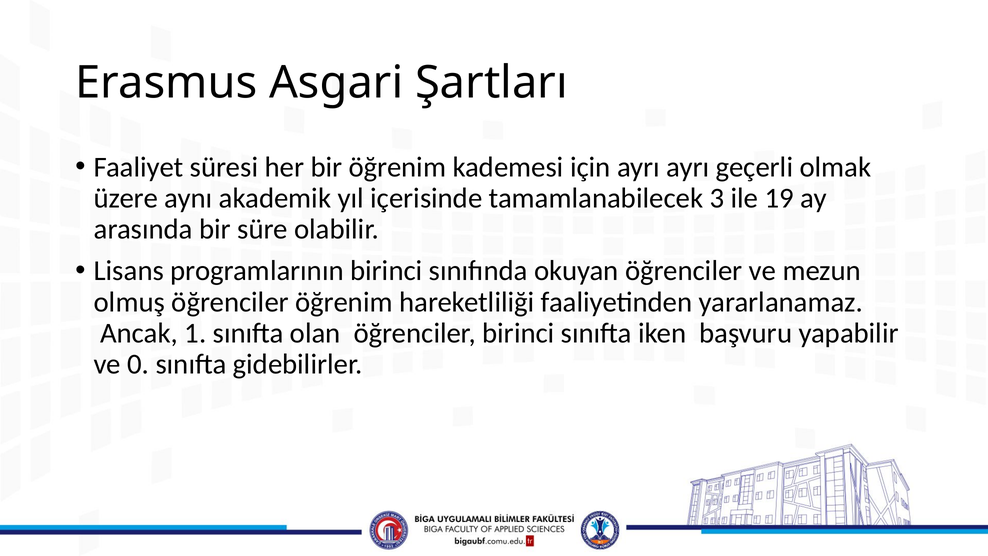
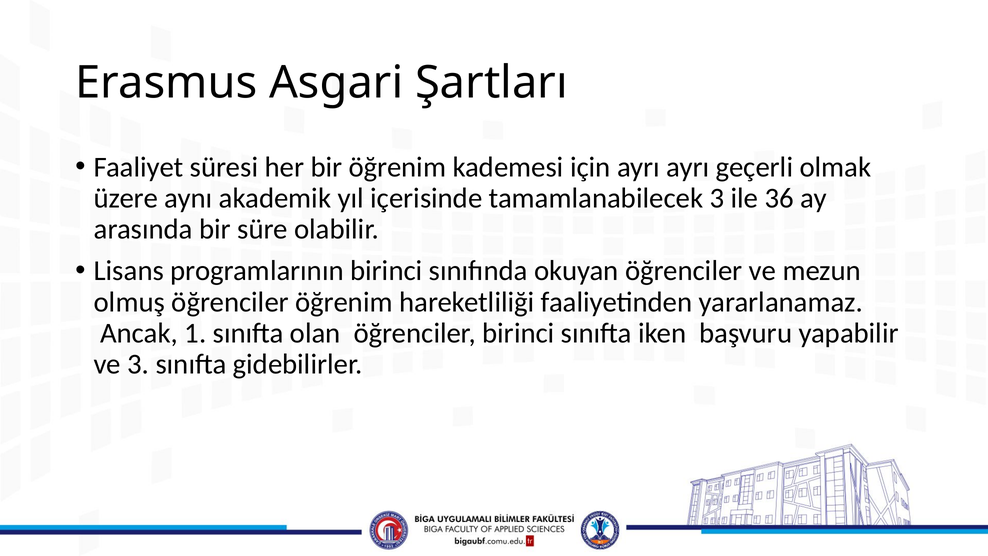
19: 19 -> 36
ve 0: 0 -> 3
